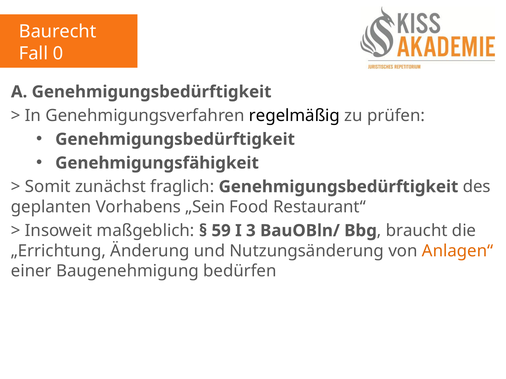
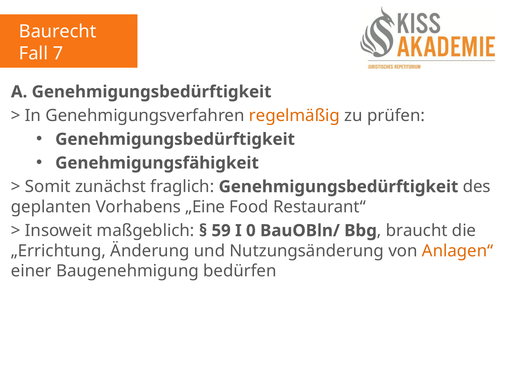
0: 0 -> 7
regelmäßig colour: black -> orange
„Sein: „Sein -> „Eine
3: 3 -> 0
